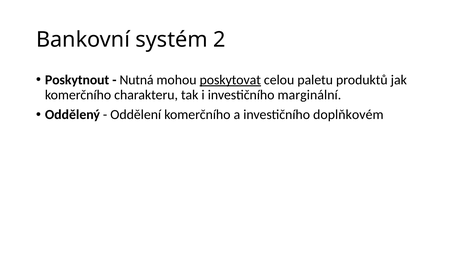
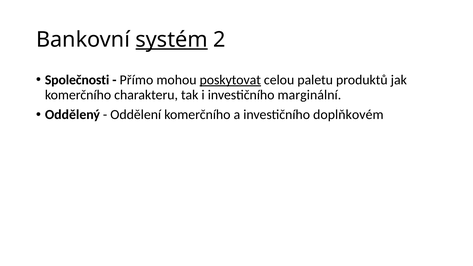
systém underline: none -> present
Poskytnout: Poskytnout -> Společnosti
Nutná: Nutná -> Přímo
